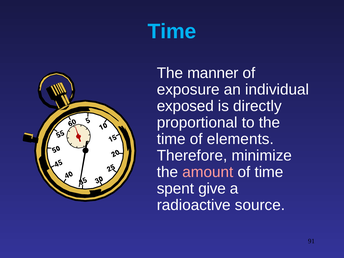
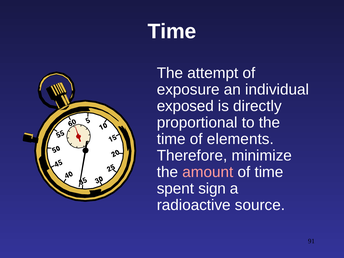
Time at (172, 32) colour: light blue -> white
manner: manner -> attempt
give: give -> sign
